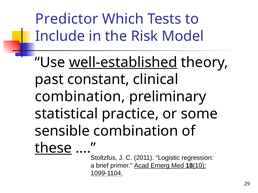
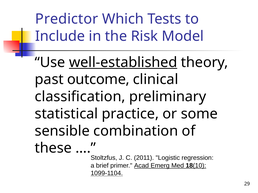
constant: constant -> outcome
combination at (80, 97): combination -> classification
these underline: present -> none
